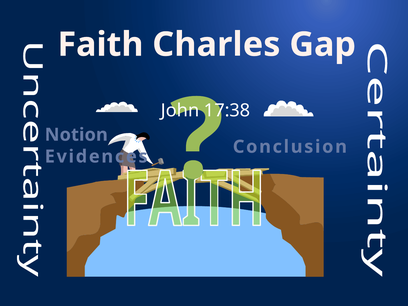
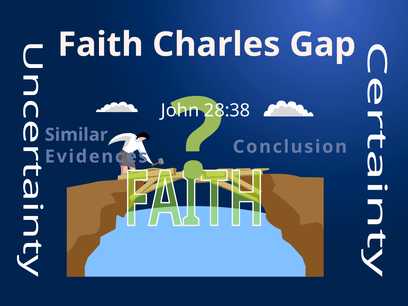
17:38: 17:38 -> 28:38
Notion: Notion -> Similar
